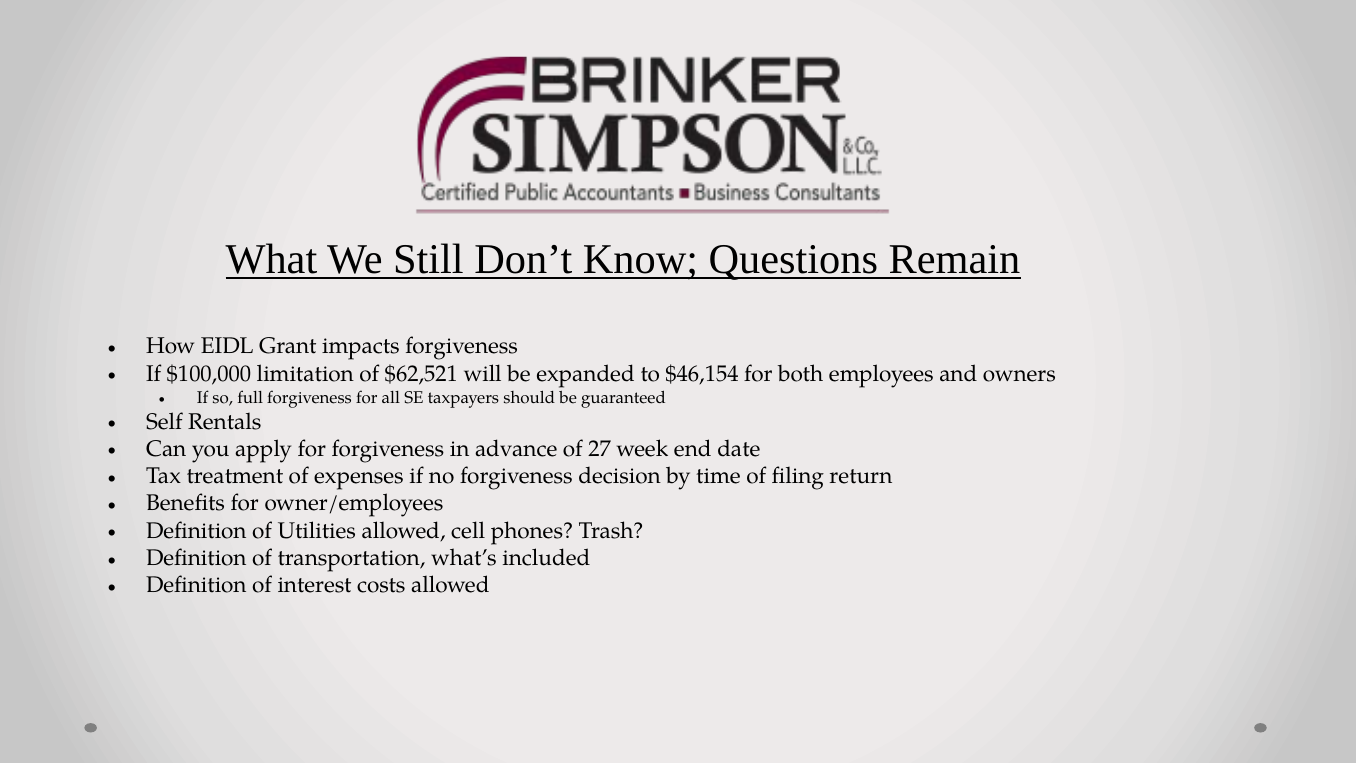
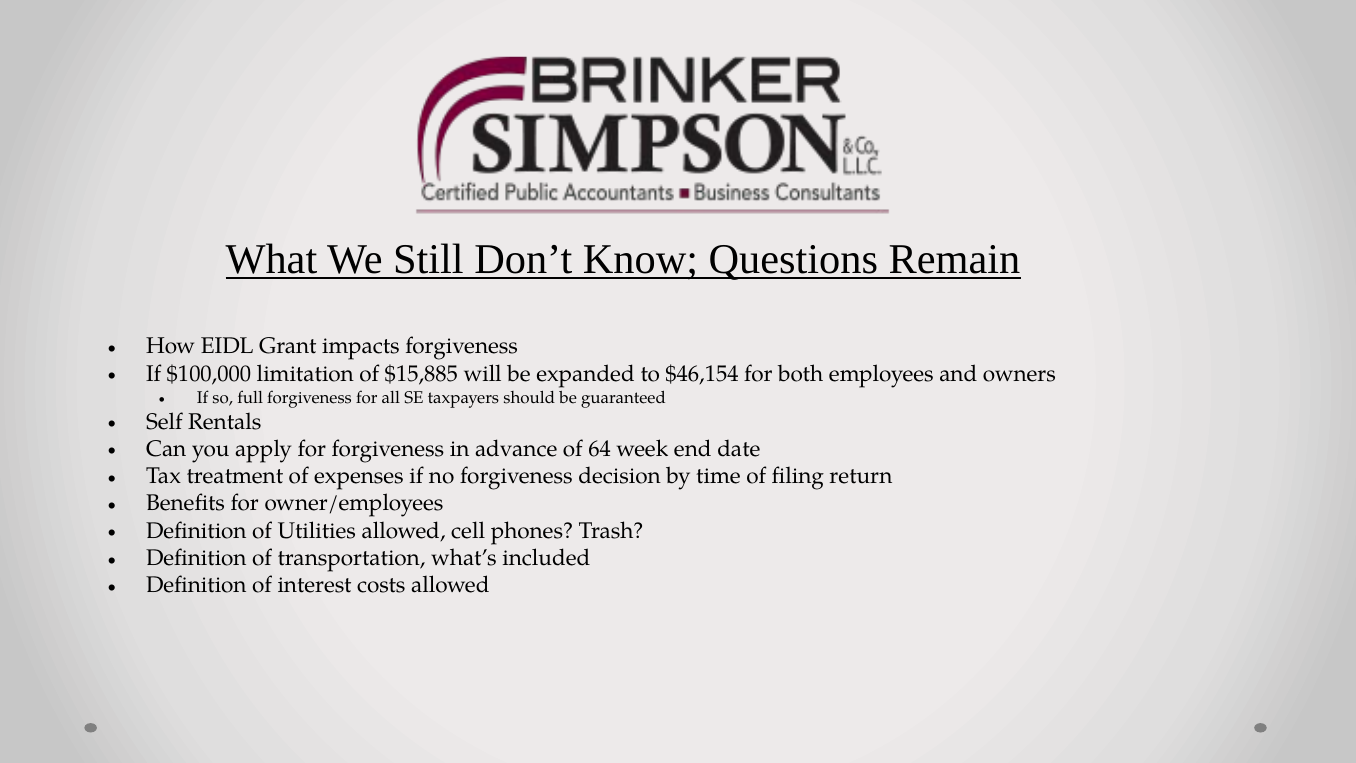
$62,521: $62,521 -> $15,885
27: 27 -> 64
